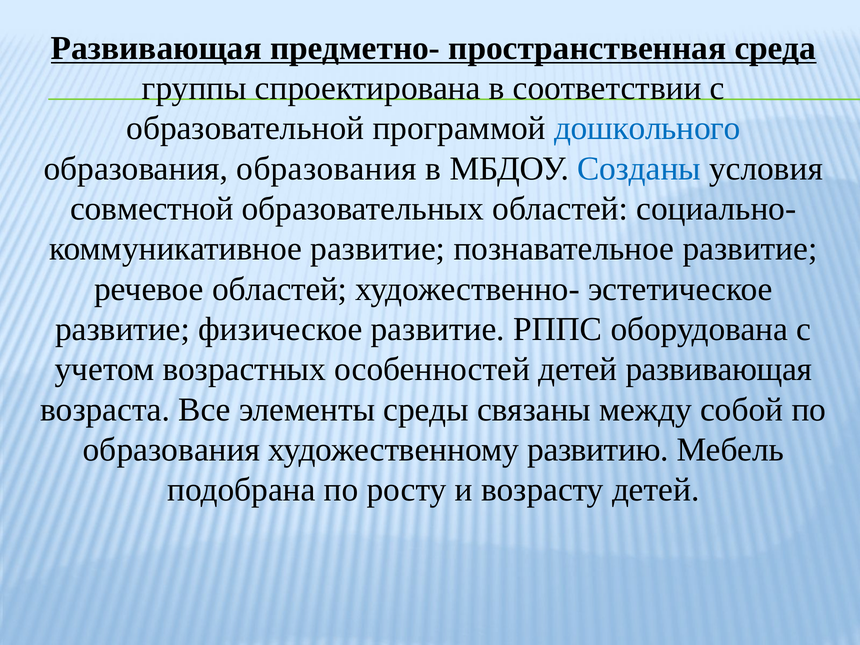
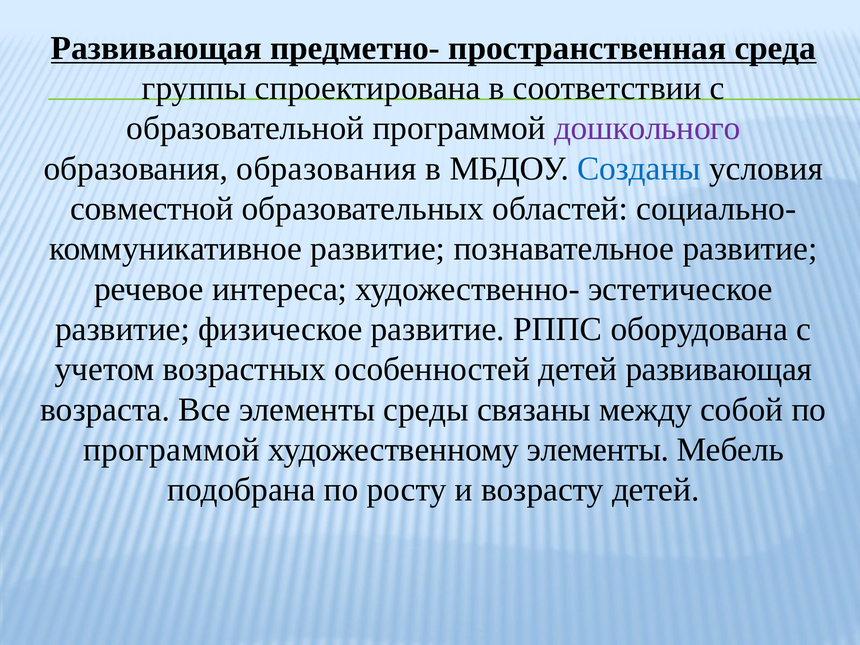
дошкольного colour: blue -> purple
речевое областей: областей -> интереса
образования at (171, 450): образования -> программой
художественному развитию: развитию -> элементы
